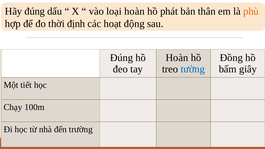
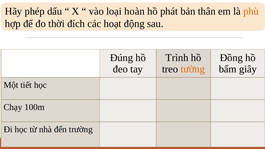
Hãy đúng: đúng -> phép
định: định -> đích
Hoàn at (177, 58): Hoàn -> Trình
tường colour: blue -> orange
